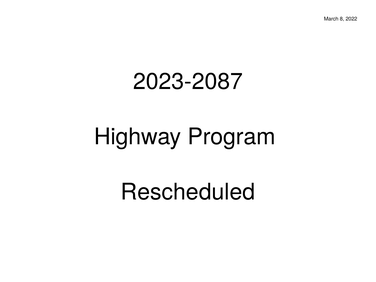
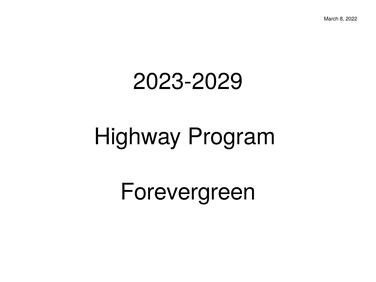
2023-2087: 2023-2087 -> 2023-2029
Rescheduled: Rescheduled -> Forevergreen
